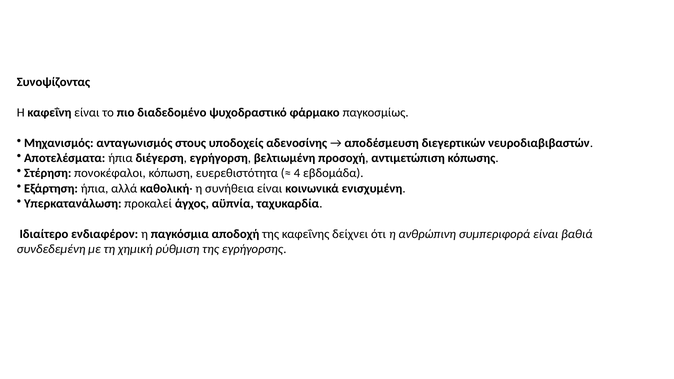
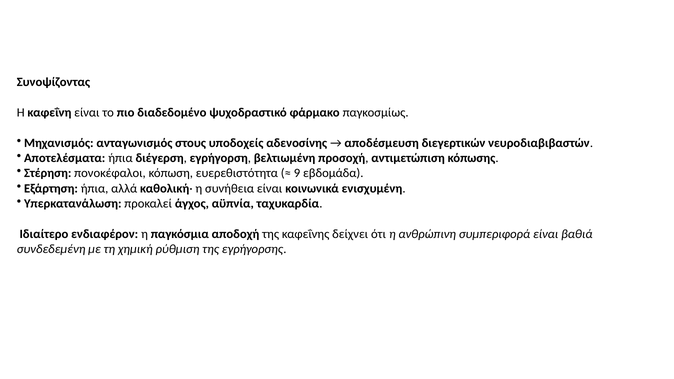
4: 4 -> 9
